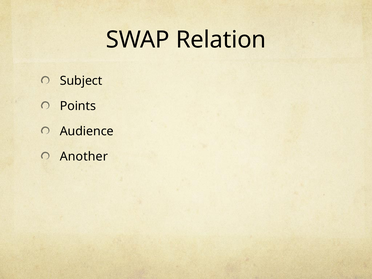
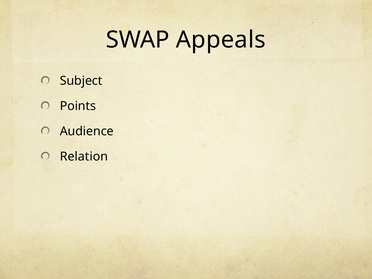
Relation: Relation -> Appeals
Another: Another -> Relation
